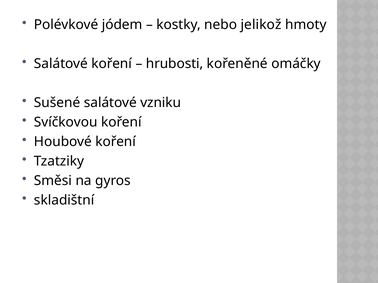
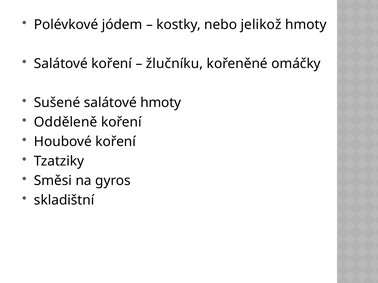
hrubosti: hrubosti -> žlučníku
salátové vzniku: vzniku -> hmoty
Svíčkovou: Svíčkovou -> Odděleně
